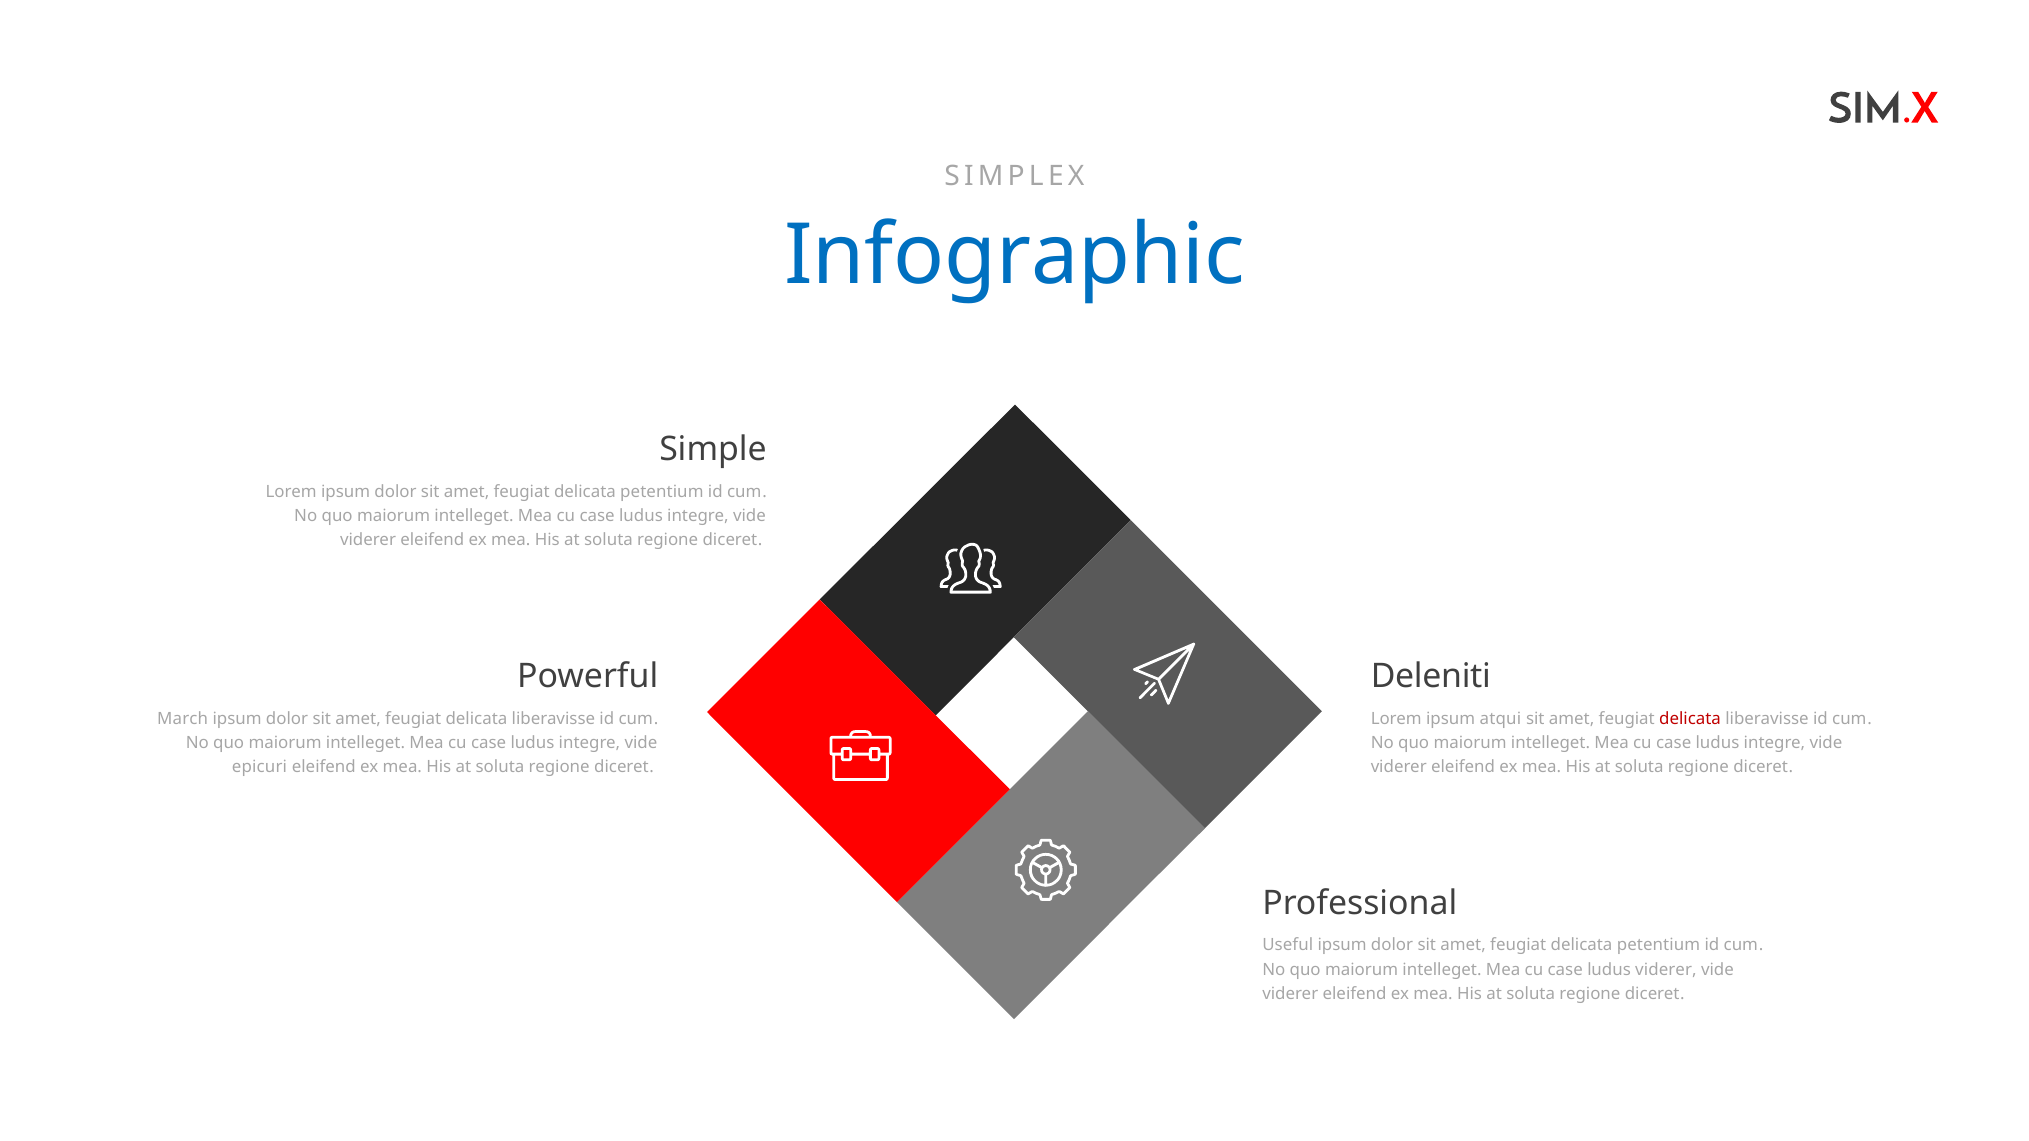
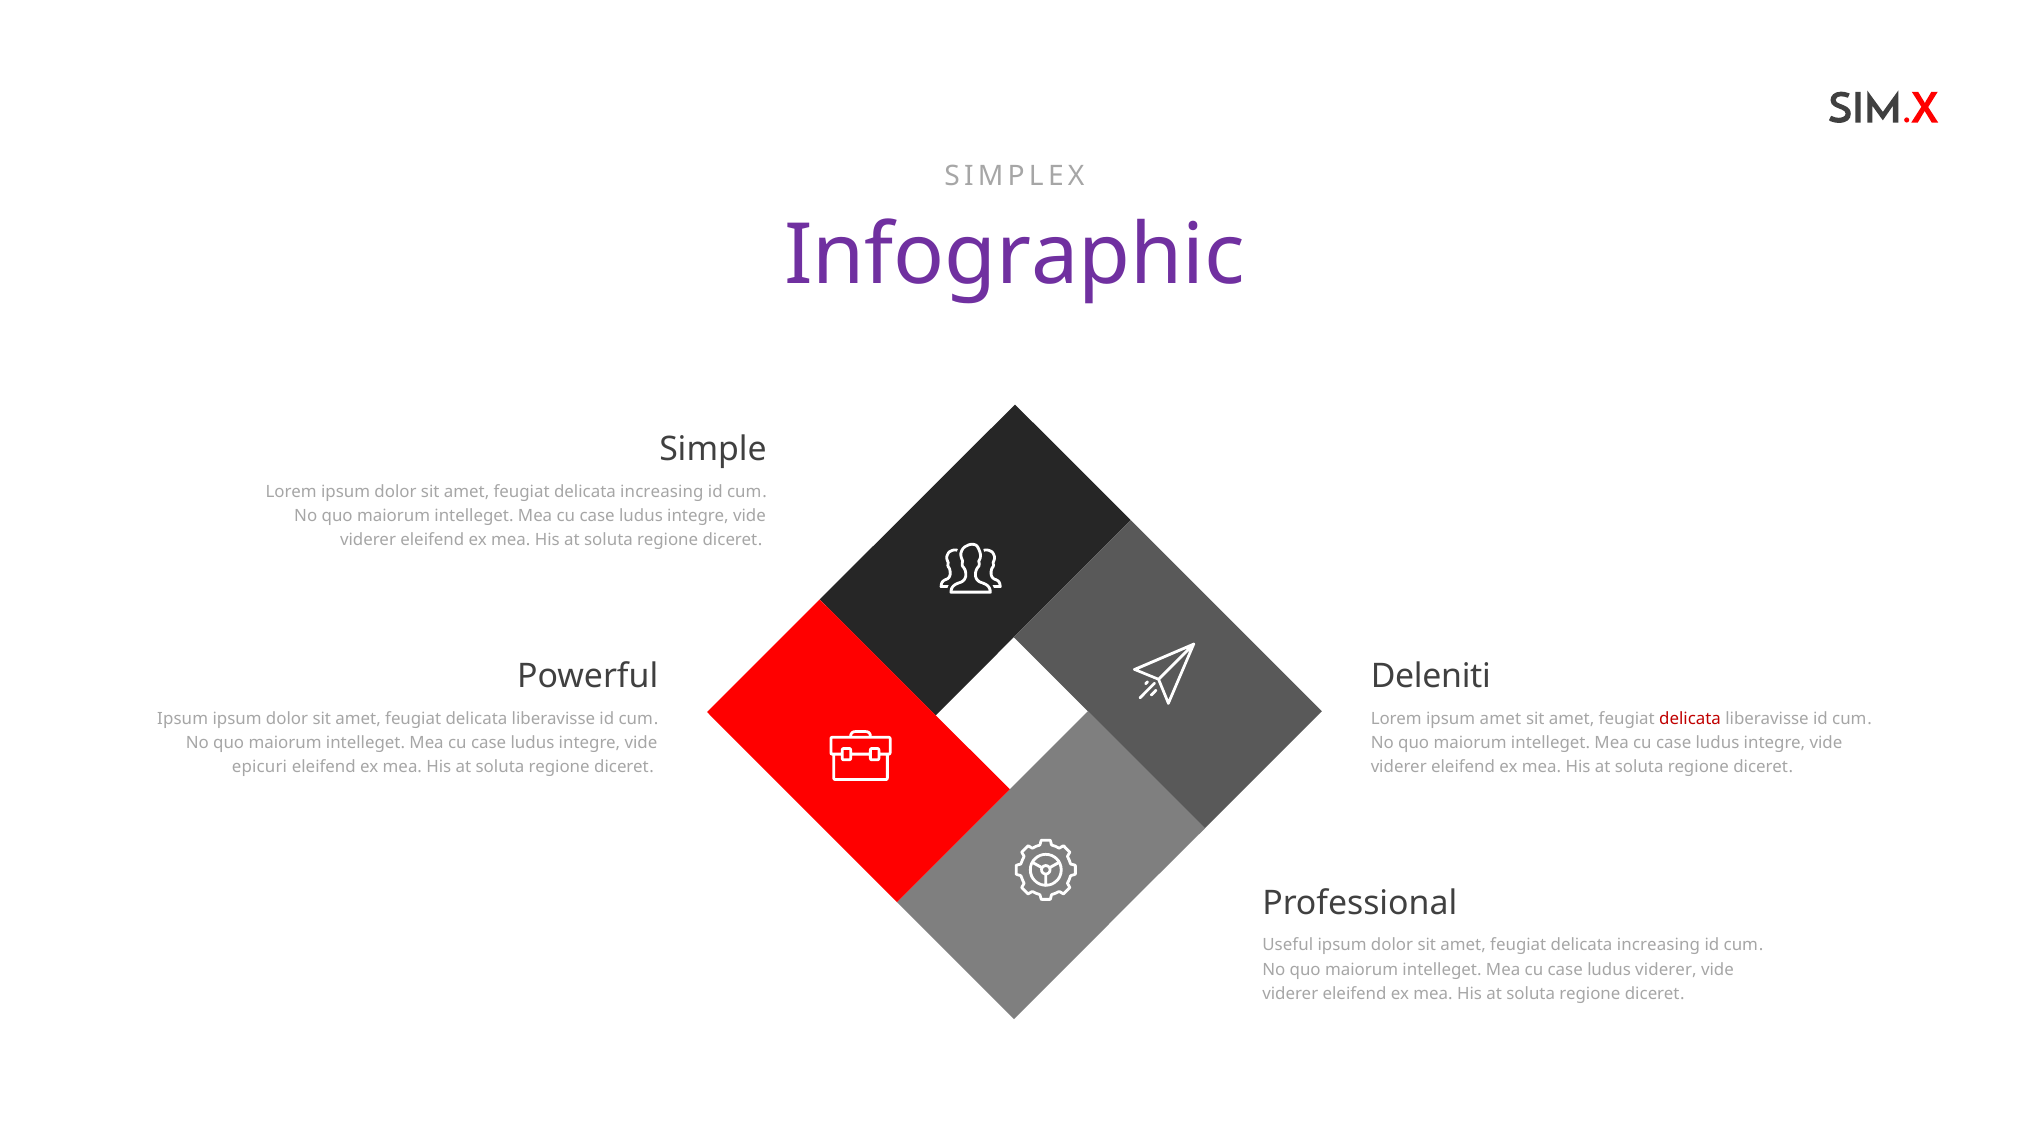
Infographic colour: blue -> purple
petentium at (662, 492): petentium -> increasing
March at (183, 719): March -> Ipsum
ipsum atqui: atqui -> amet
petentium at (1658, 946): petentium -> increasing
